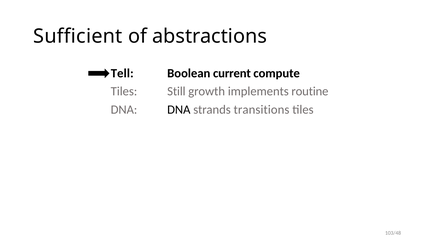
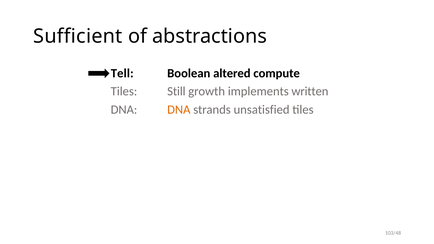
current: current -> altered
routine: routine -> written
DNA at (179, 110) colour: black -> orange
transitions: transitions -> unsatisfied
